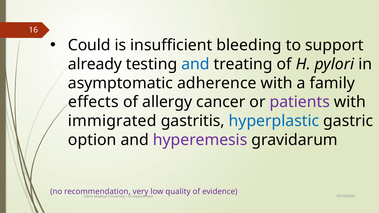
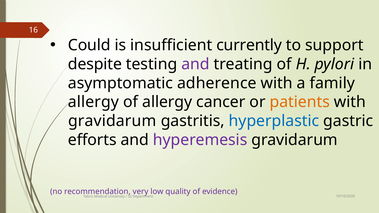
bleeding: bleeding -> currently
already: already -> despite
and at (195, 64) colour: blue -> purple
effects at (93, 102): effects -> allergy
patients colour: purple -> orange
immigrated at (112, 121): immigrated -> gravidarum
option: option -> efforts
